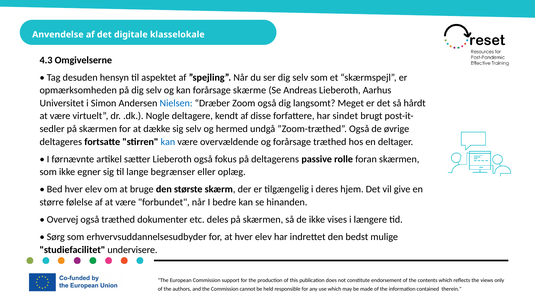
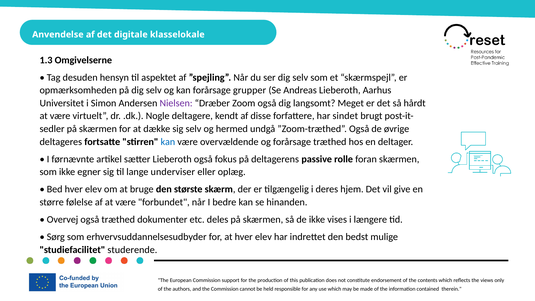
4.3: 4.3 -> 1.3
skærme: skærme -> grupper
Nielsen colour: blue -> purple
begrænser: begrænser -> underviser
undervisere: undervisere -> studerende
